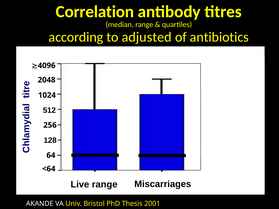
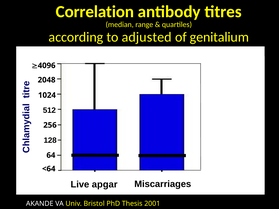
antibiotics: antibiotics -> genitalium
Live range: range -> apgar
